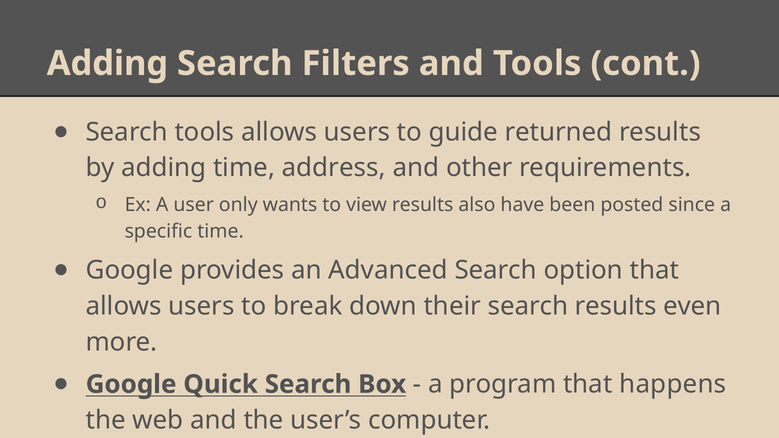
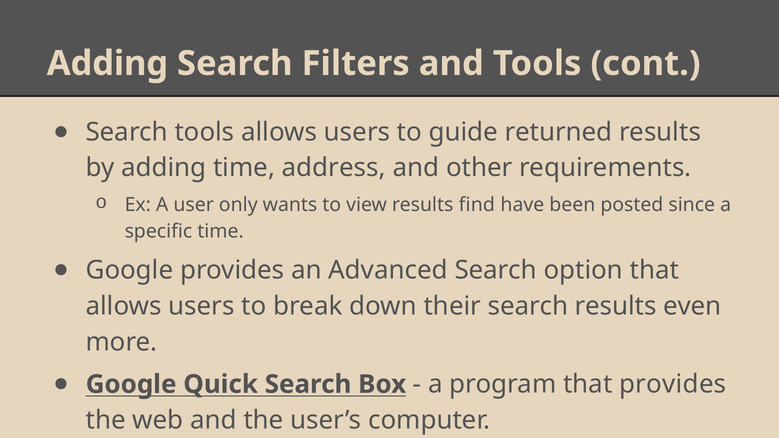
also: also -> find
that happens: happens -> provides
